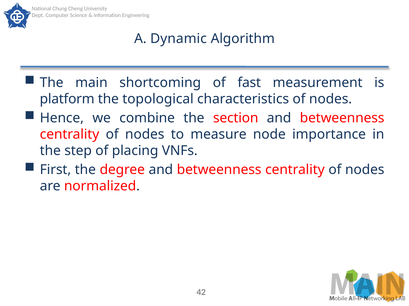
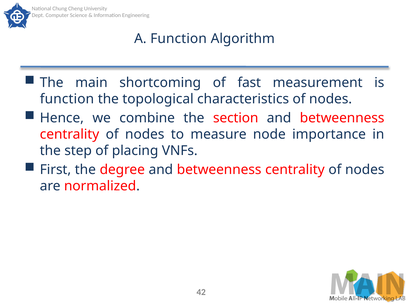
A Dynamic: Dynamic -> Function
platform at (67, 99): platform -> function
